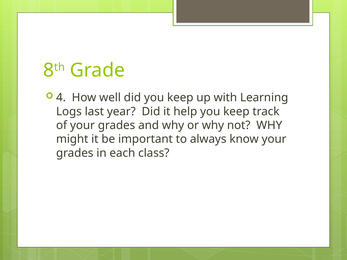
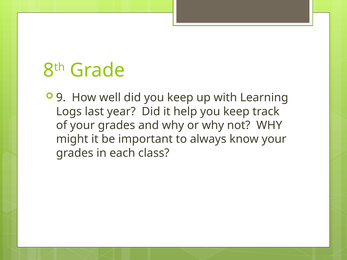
4: 4 -> 9
